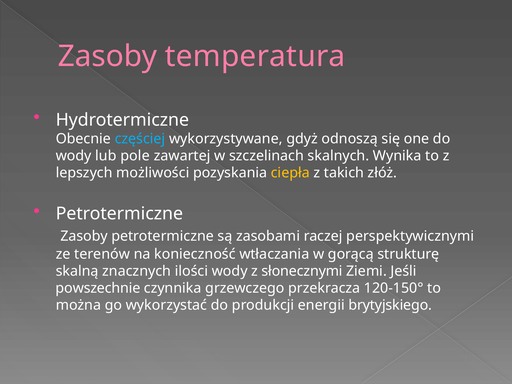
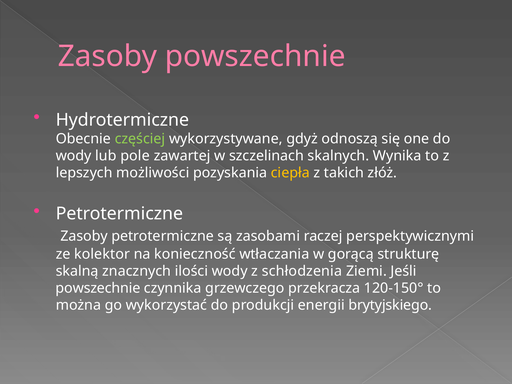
Zasoby temperatura: temperatura -> powszechnie
częściej colour: light blue -> light green
terenów: terenów -> kolektor
słonecznymi: słonecznymi -> schłodzenia
